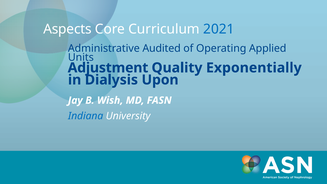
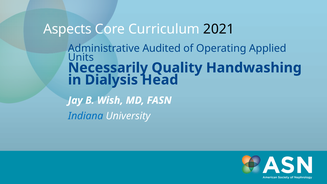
2021 colour: blue -> black
Adjustment: Adjustment -> Necessarily
Exponentially: Exponentially -> Handwashing
Upon: Upon -> Head
